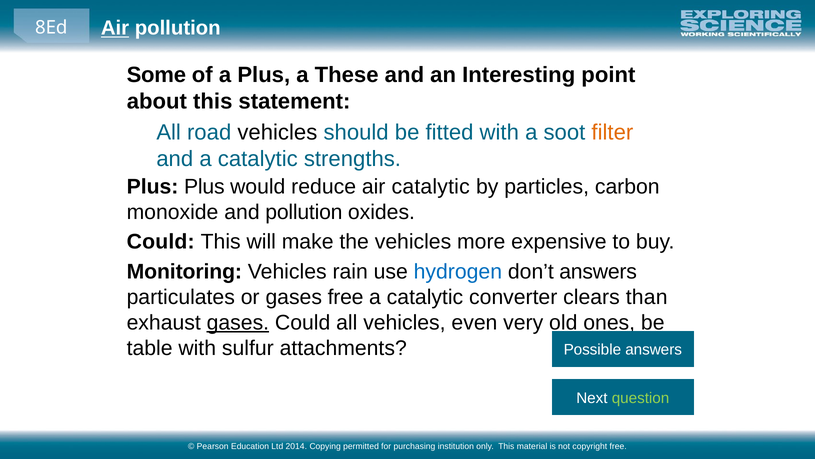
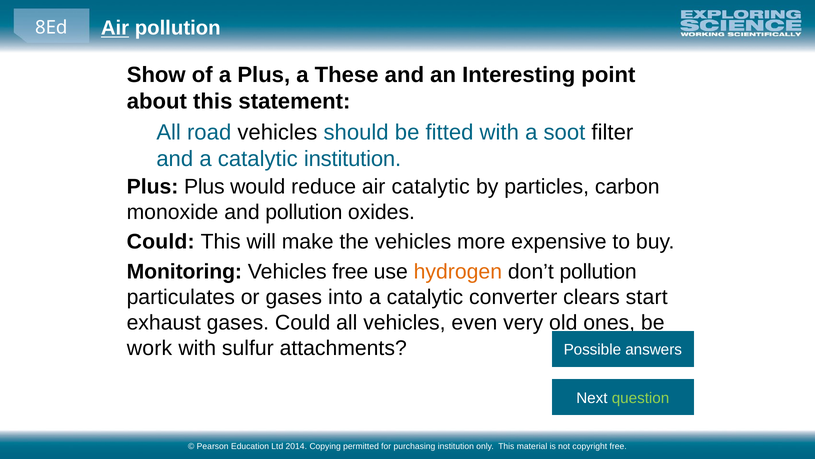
Some: Some -> Show
filter colour: orange -> black
catalytic strengths: strengths -> institution
Vehicles rain: rain -> free
hydrogen colour: blue -> orange
don’t answers: answers -> pollution
gases free: free -> into
than: than -> start
gases at (238, 322) underline: present -> none
table: table -> work
